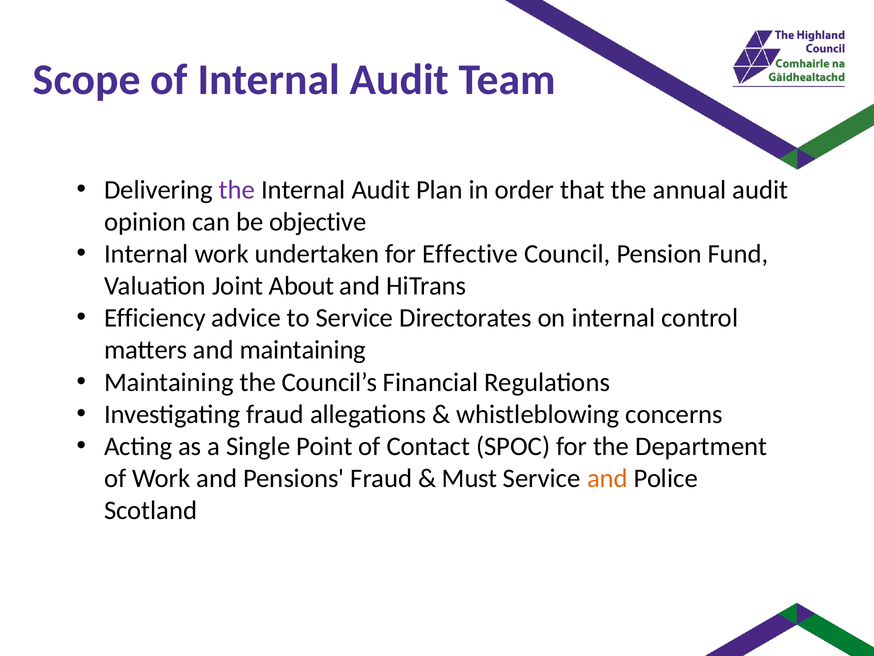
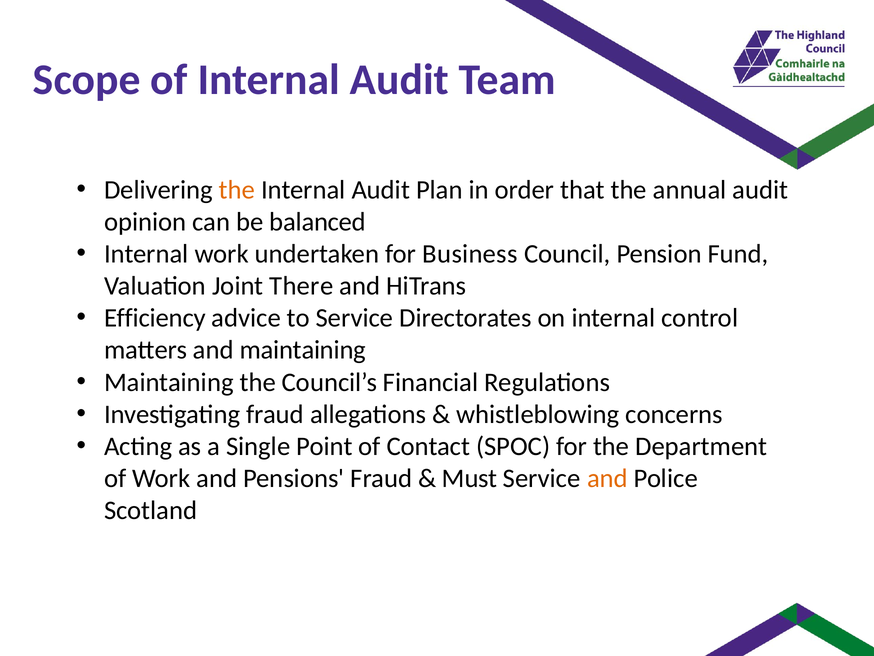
the at (237, 190) colour: purple -> orange
objective: objective -> balanced
Effective: Effective -> Business
About: About -> There
